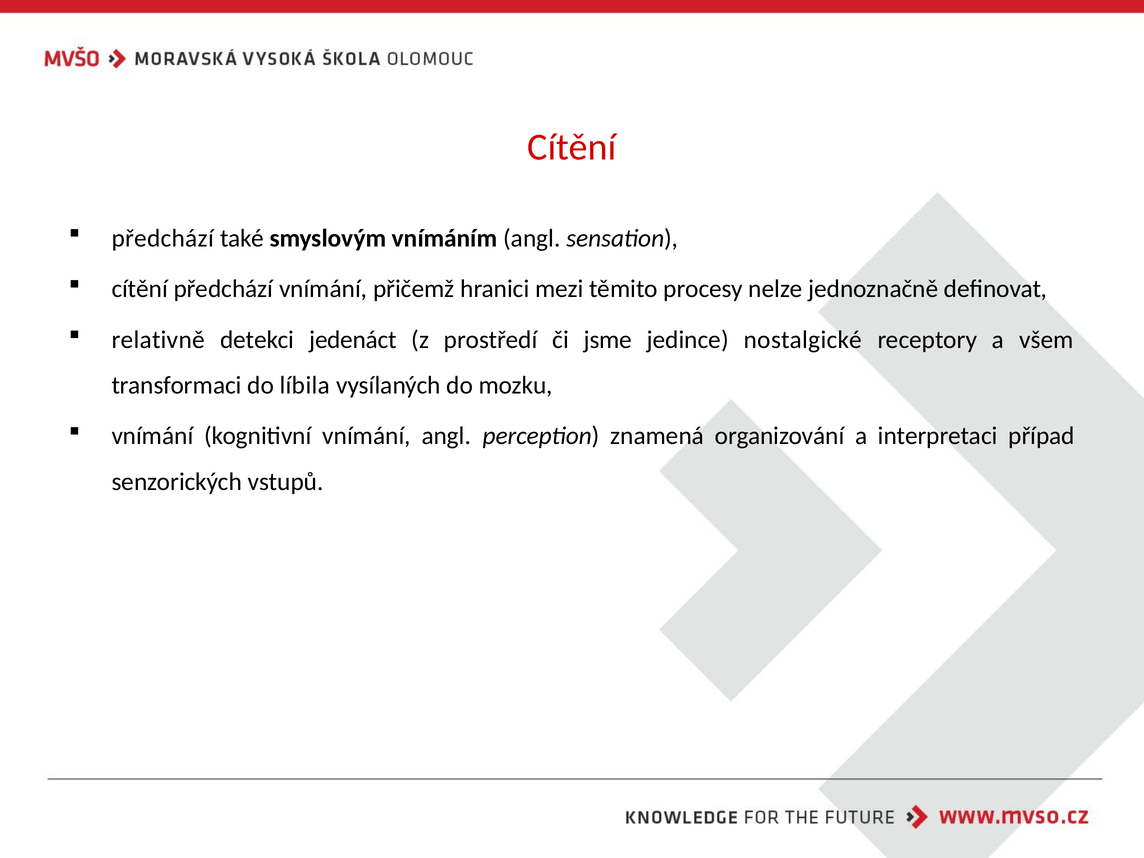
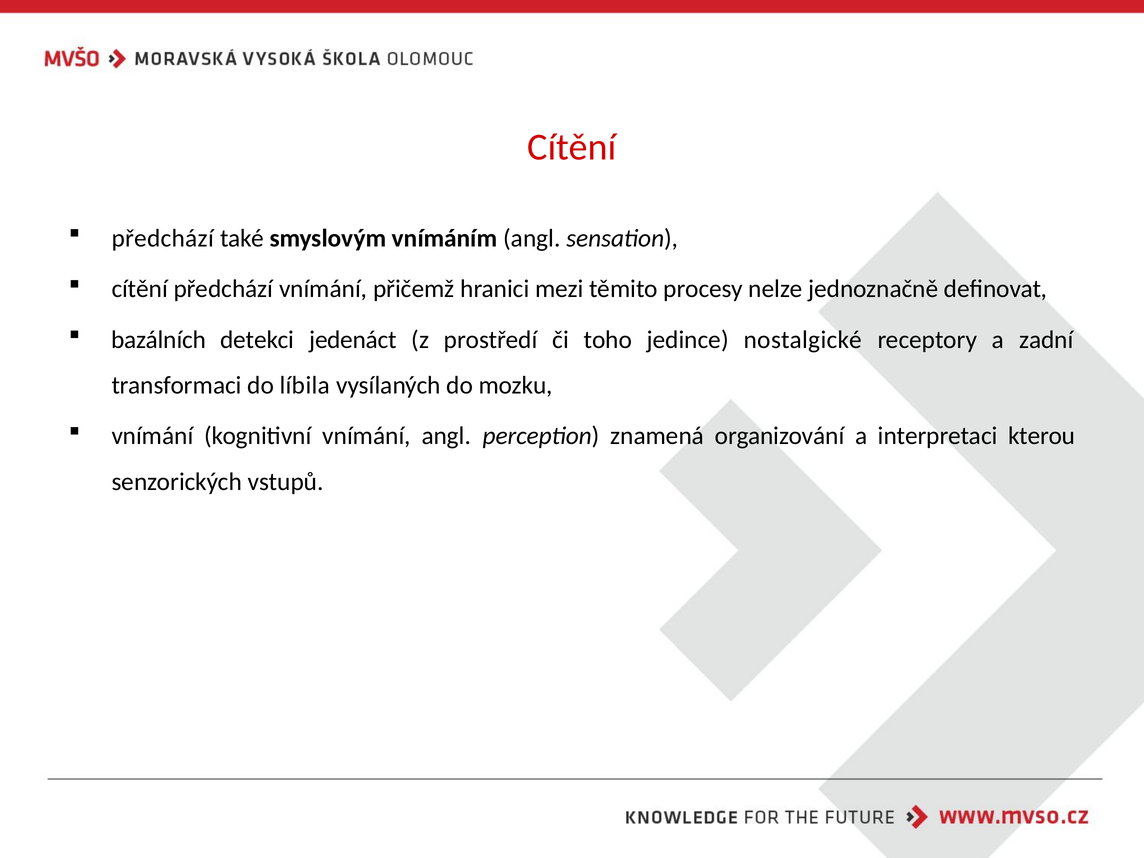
relativně: relativně -> bazálních
jsme: jsme -> toho
všem: všem -> zadní
případ: případ -> kterou
